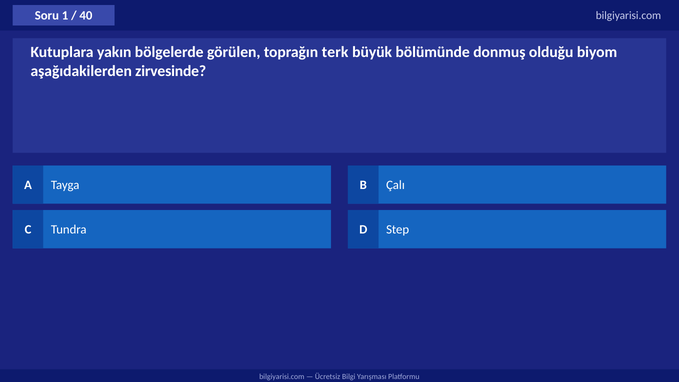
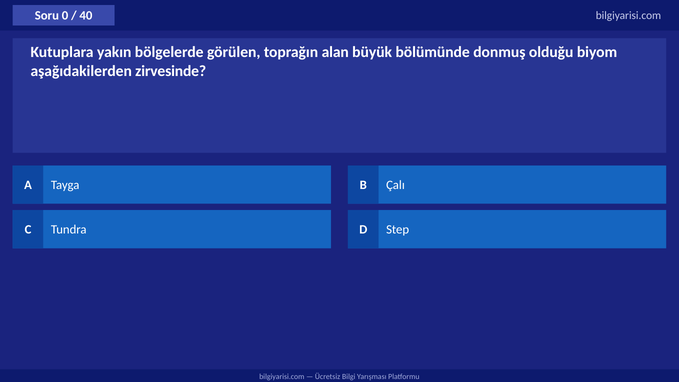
1: 1 -> 0
terk: terk -> alan
